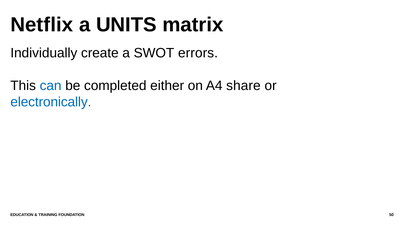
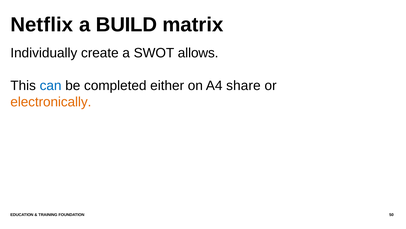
UNITS: UNITS -> BUILD
errors: errors -> allows
electronically colour: blue -> orange
